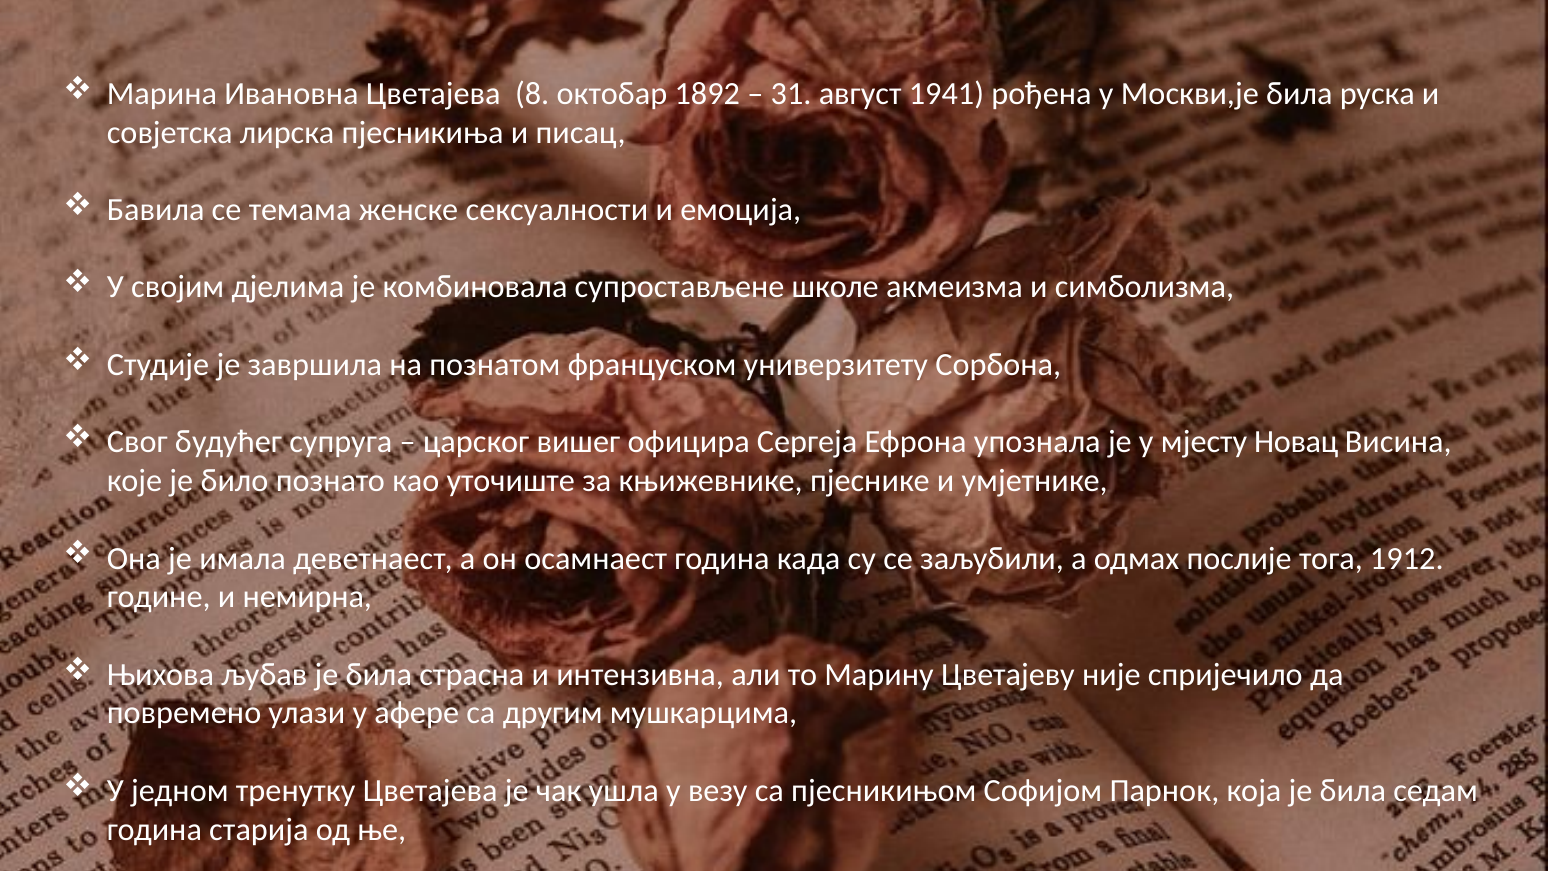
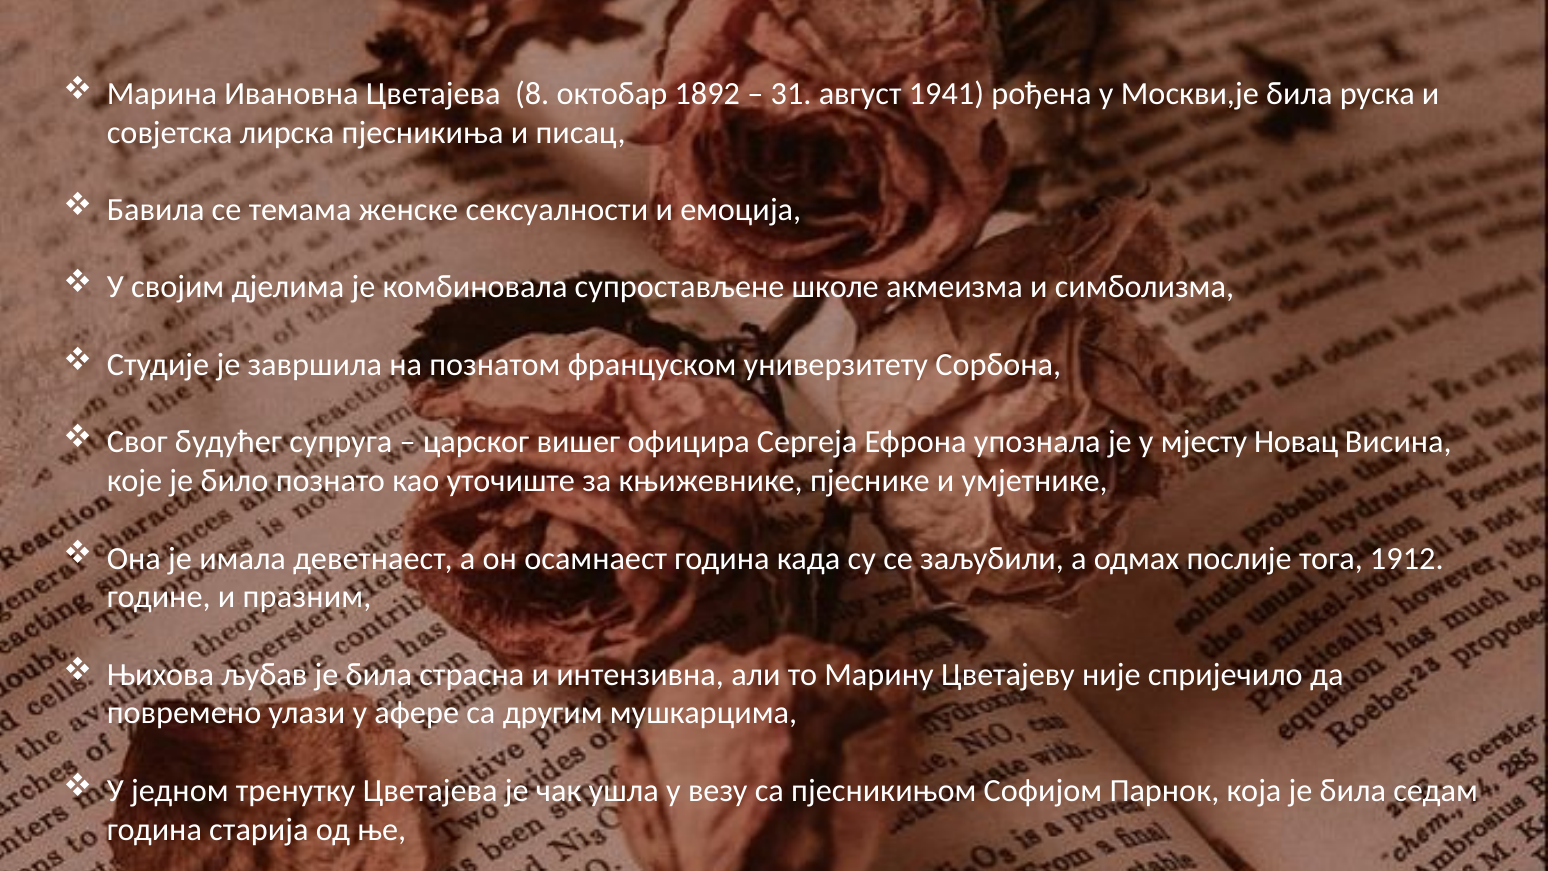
немирна: немирна -> празним
